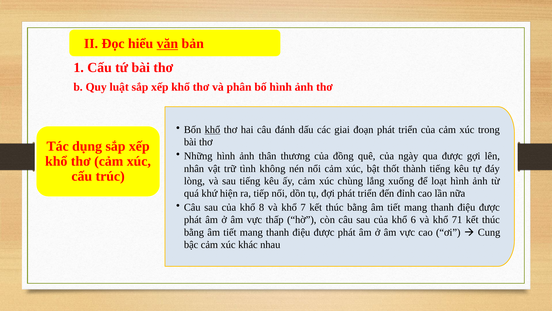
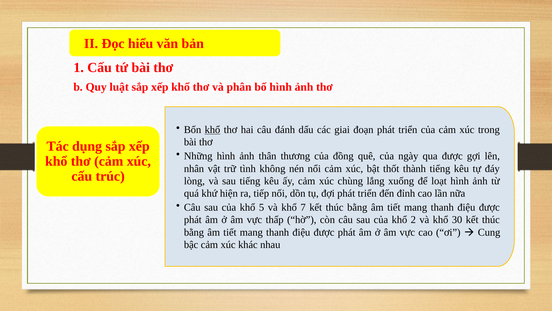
văn underline: present -> none
8: 8 -> 5
6: 6 -> 2
71: 71 -> 30
